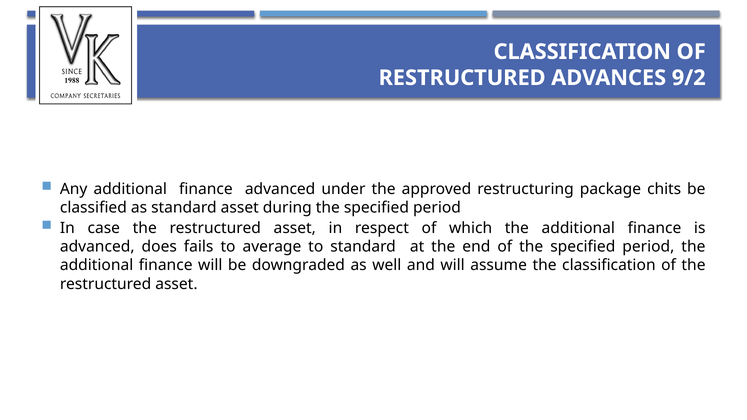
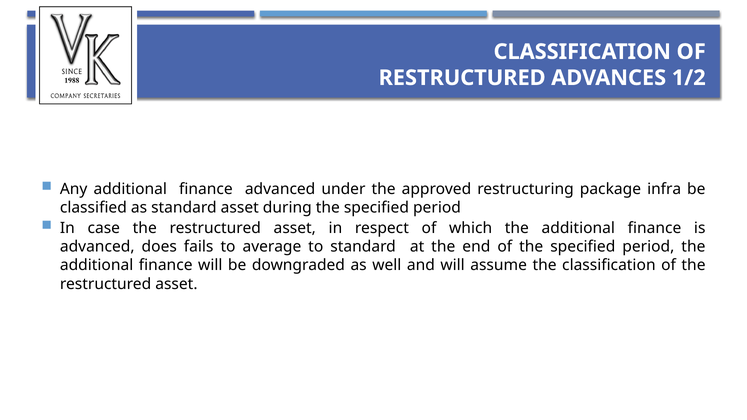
9/2: 9/2 -> 1/2
chits: chits -> infra
